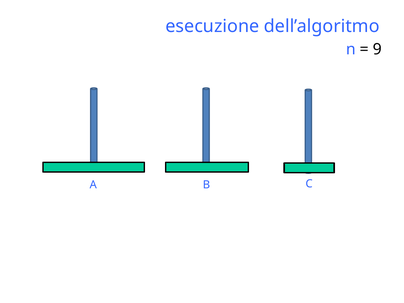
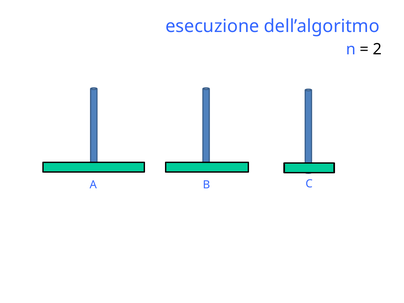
9: 9 -> 2
